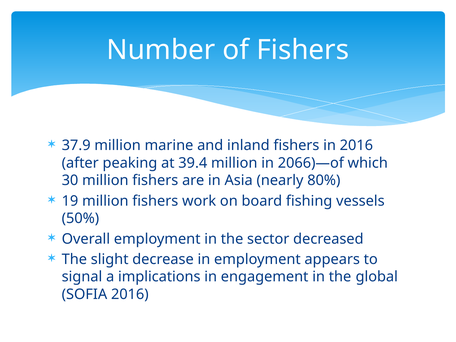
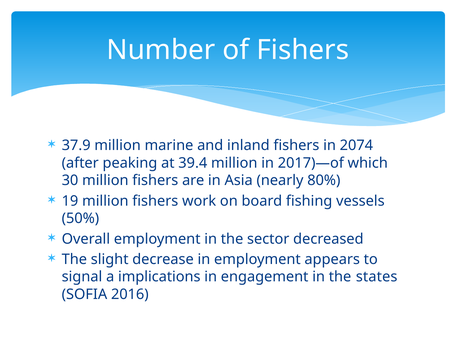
in 2016: 2016 -> 2074
2066)—of: 2066)—of -> 2017)—of
global: global -> states
